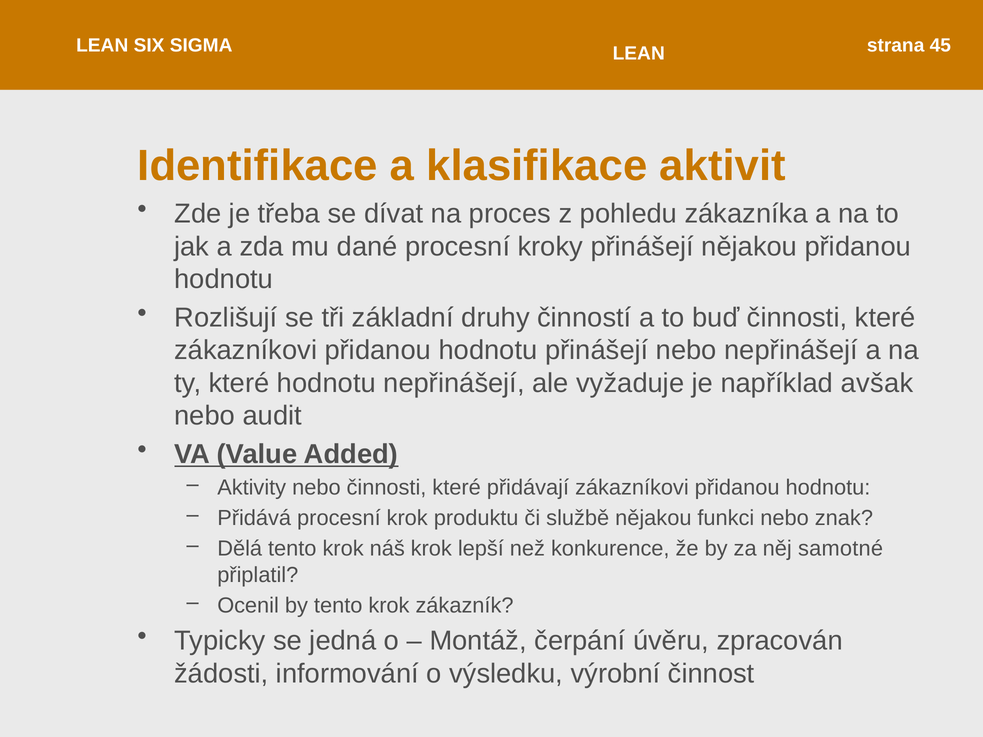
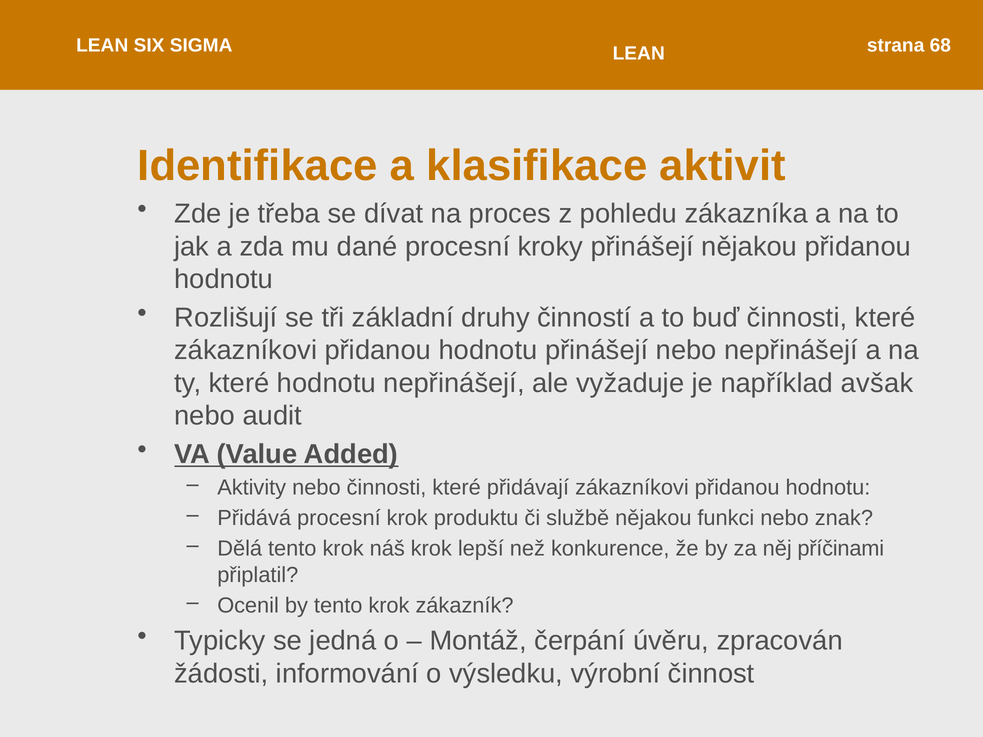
45: 45 -> 68
samotné: samotné -> příčinami
